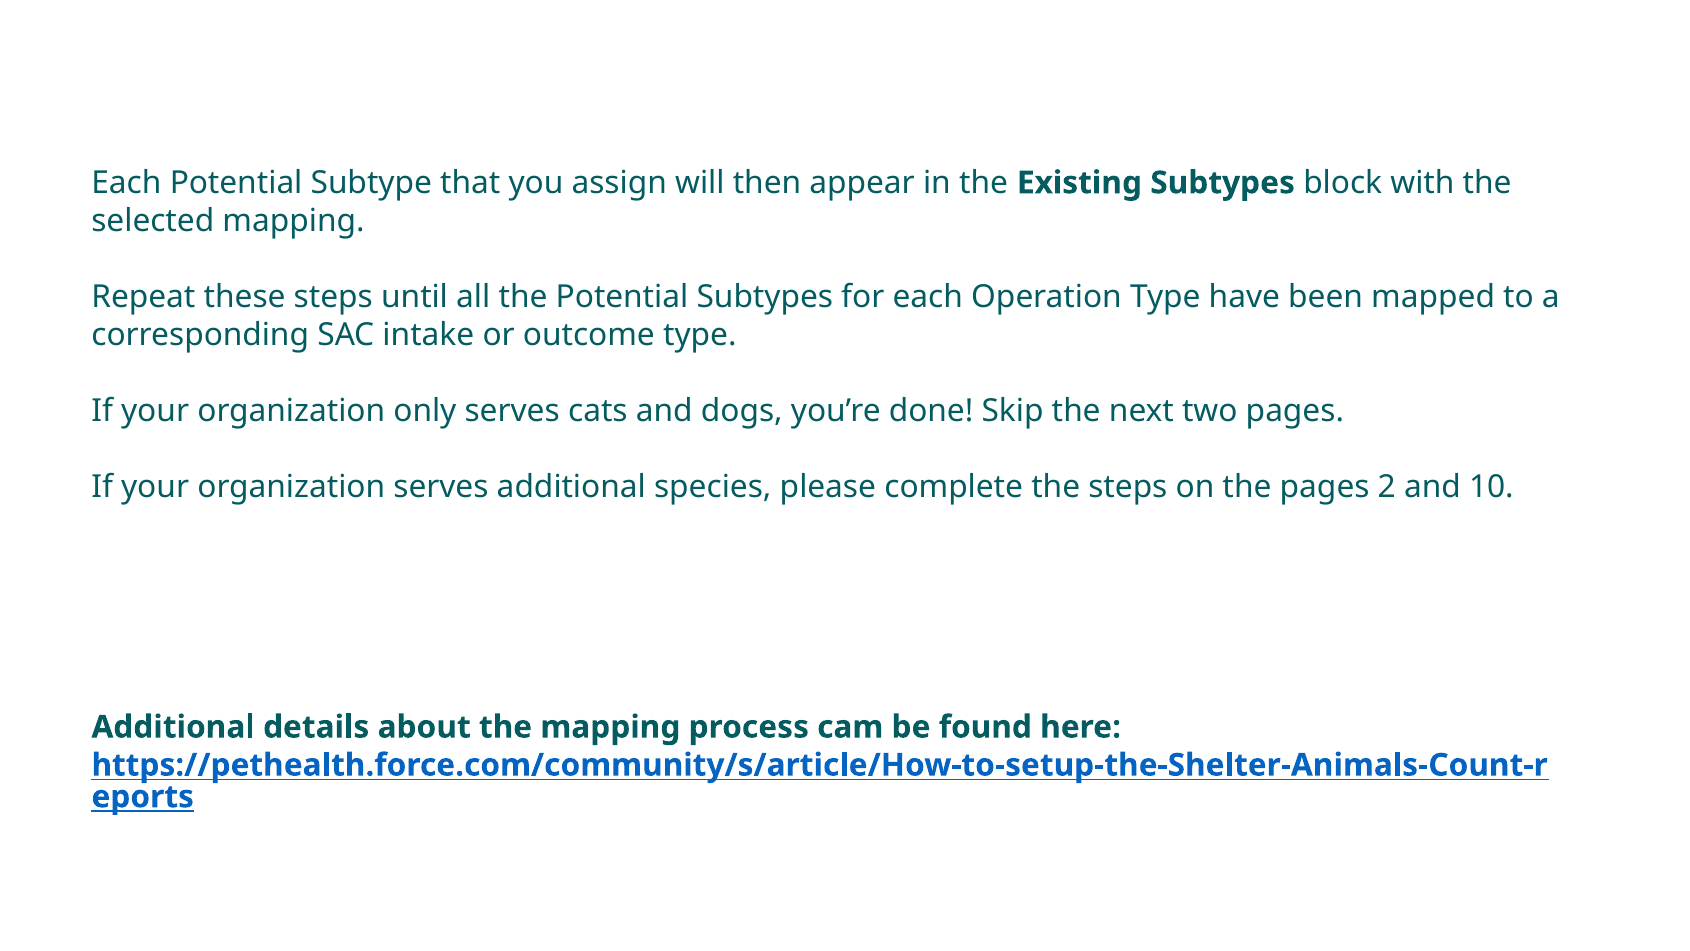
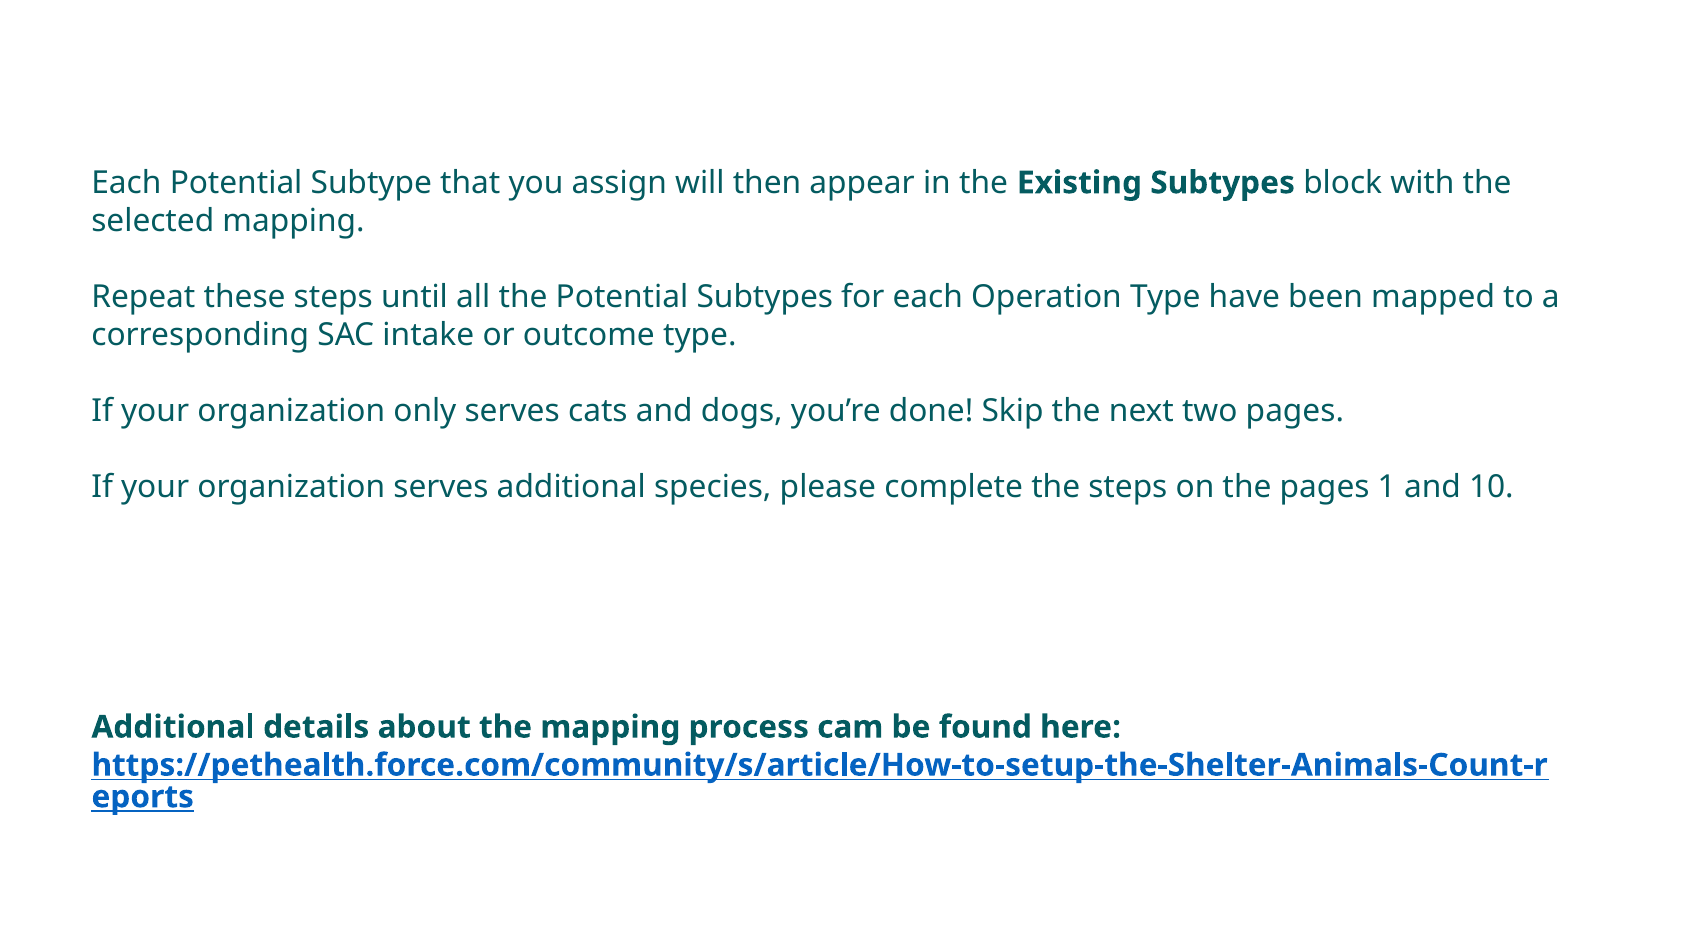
2: 2 -> 1
